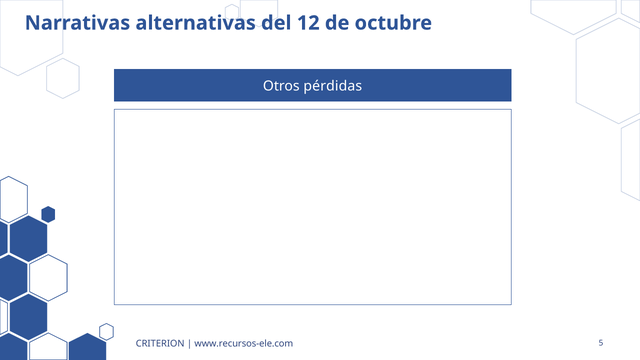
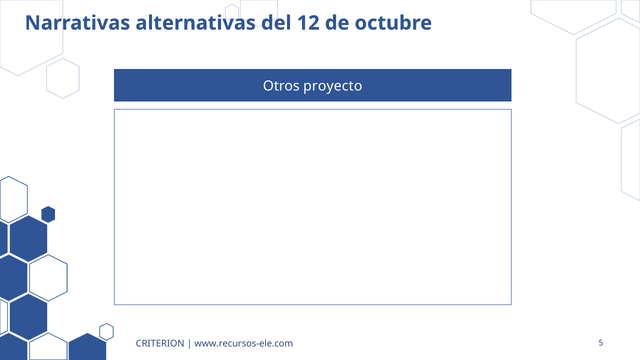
pérdidas: pérdidas -> proyecto
